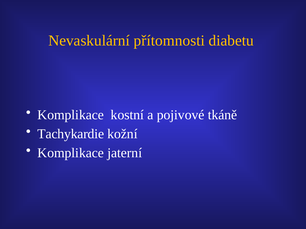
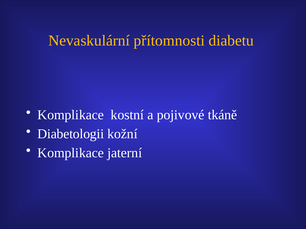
Tachykardie: Tachykardie -> Diabetologii
